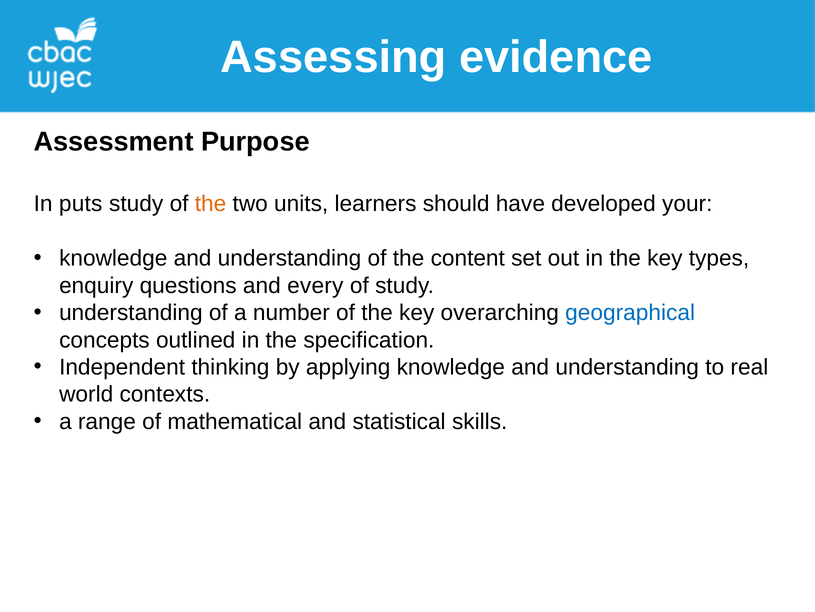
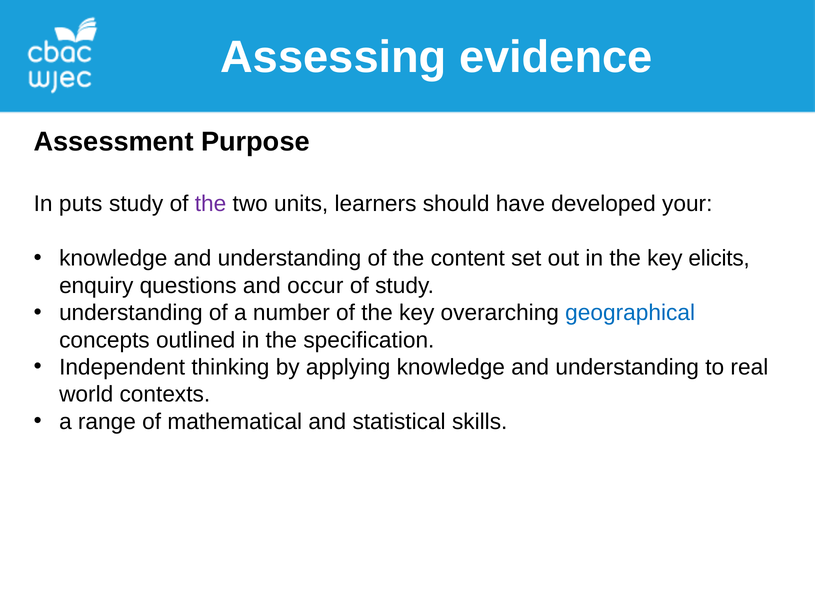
the at (211, 204) colour: orange -> purple
types: types -> elicits
every: every -> occur
